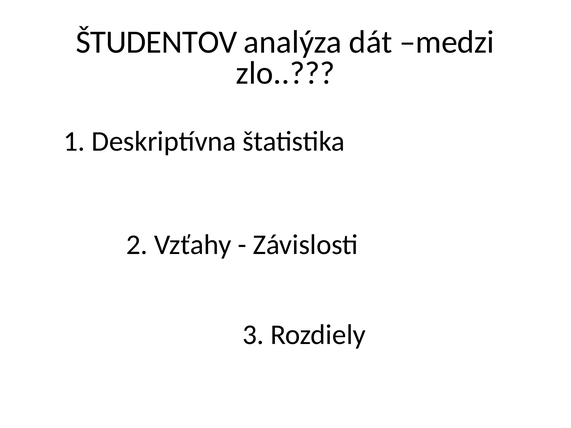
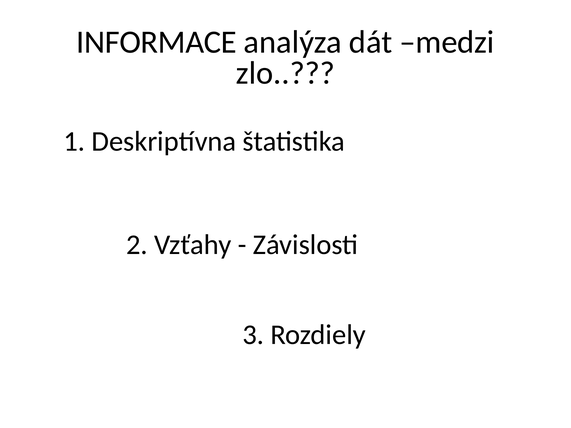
ŠTUDENTOV: ŠTUDENTOV -> INFORMACE
